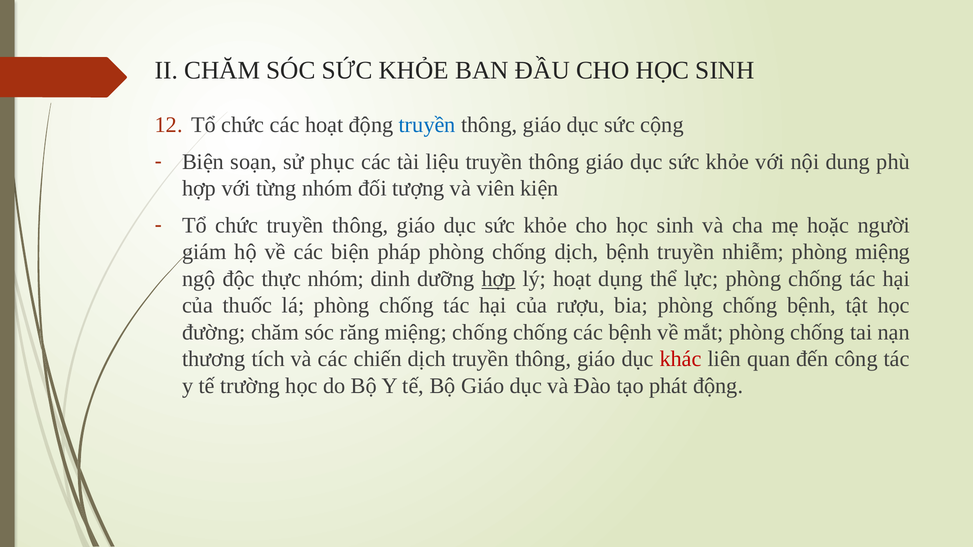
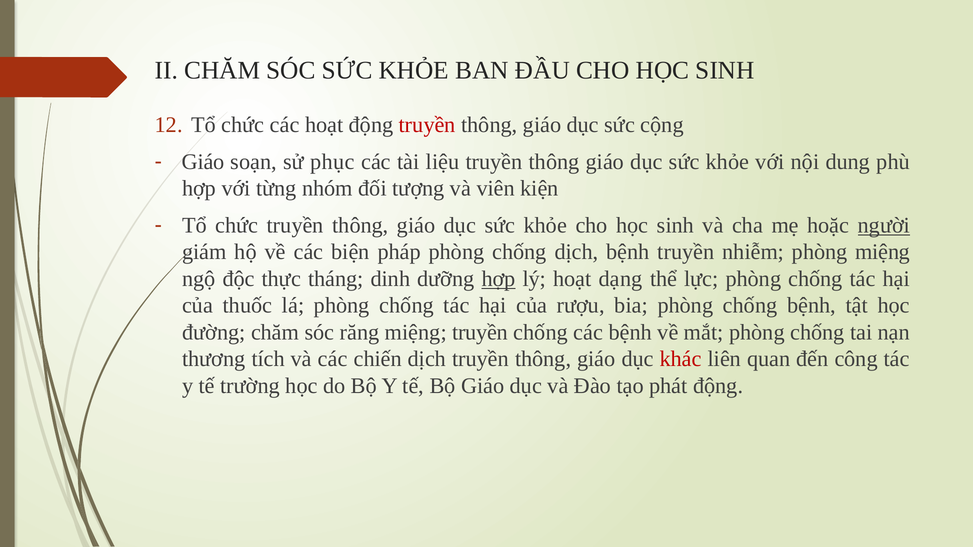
truyền at (427, 125) colour: blue -> red
Biện at (203, 162): Biện -> Giáo
người underline: none -> present
thực nhóm: nhóm -> tháng
dụng: dụng -> dạng
miệng chống: chống -> truyền
